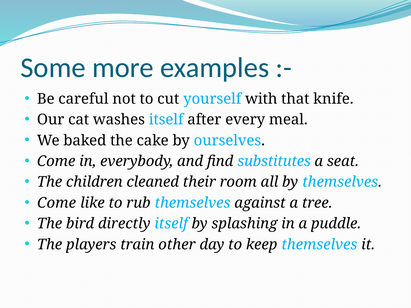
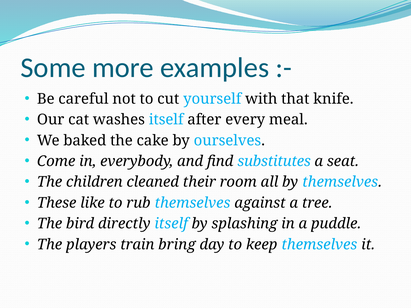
Come at (57, 203): Come -> These
other: other -> bring
